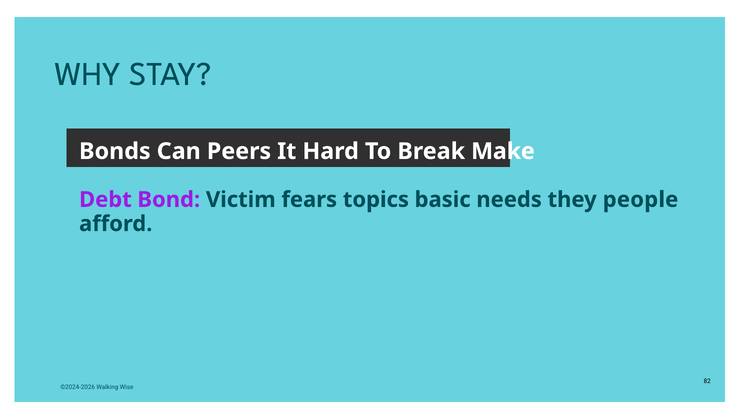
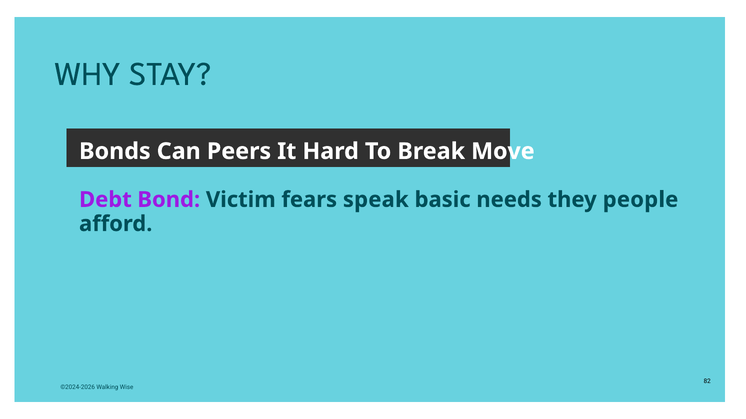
Make: Make -> Move
topics: topics -> speak
